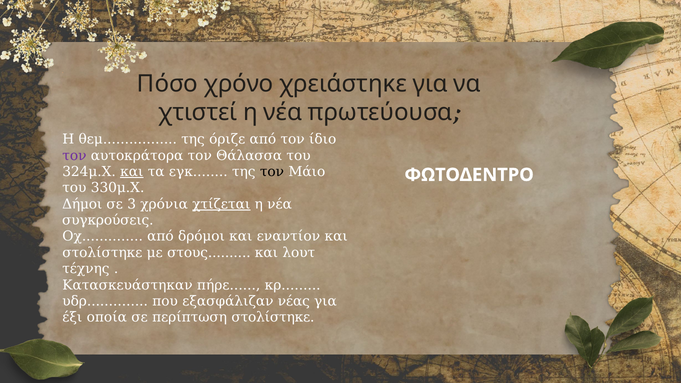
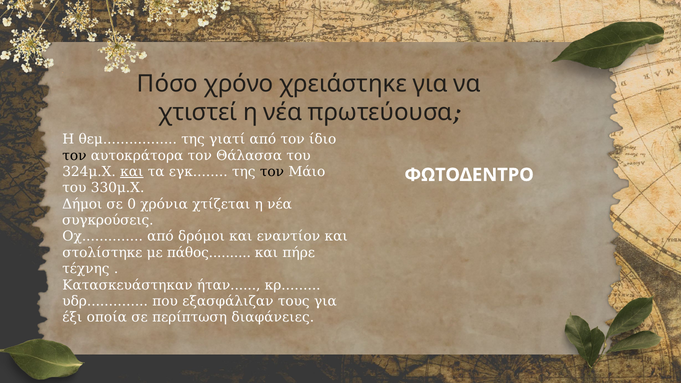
όριζε: όριζε -> γιατί
τον at (74, 156) colour: purple -> black
3: 3 -> 0
χτίζεται underline: present -> none
στους: στους -> πάθος
λουτ: λουτ -> πήρε
πήρε: πήρε -> ήταν
νέας: νέας -> τους
περίπτωση στολίστηκε: στολίστηκε -> διαφάνειες
